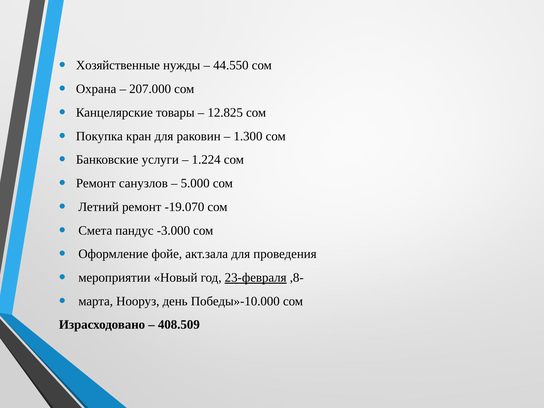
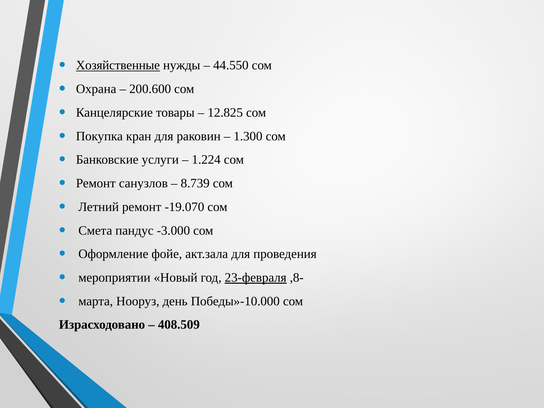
Хозяйственные underline: none -> present
207.000: 207.000 -> 200.600
5.000: 5.000 -> 8.739
